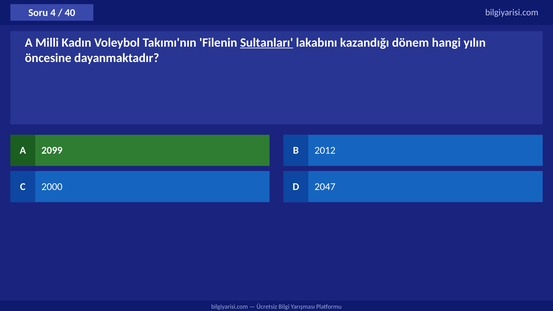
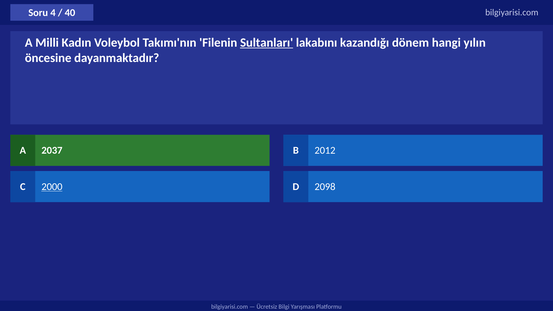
2099: 2099 -> 2037
2000 underline: none -> present
2047: 2047 -> 2098
